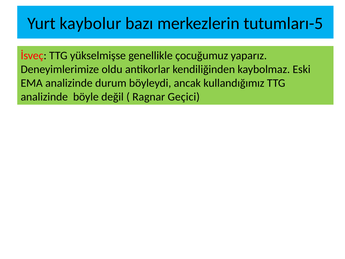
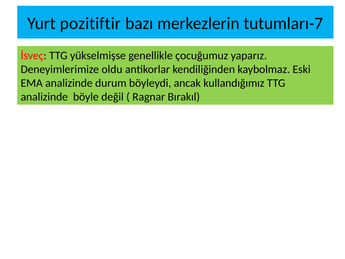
kaybolur: kaybolur -> pozitiftir
tutumları-5: tutumları-5 -> tutumları-7
Geçici: Geçici -> Bırakıl
